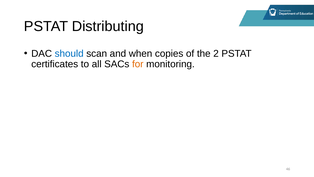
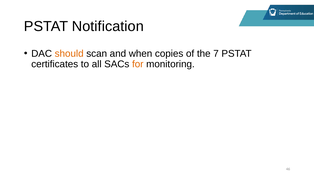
Distributing: Distributing -> Notification
should colour: blue -> orange
2: 2 -> 7
